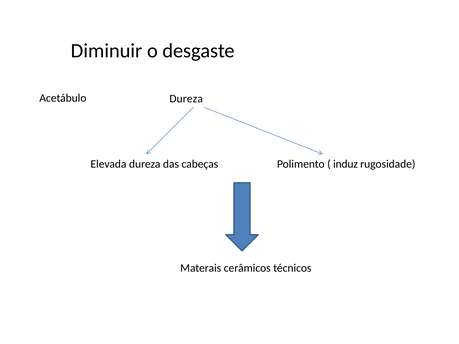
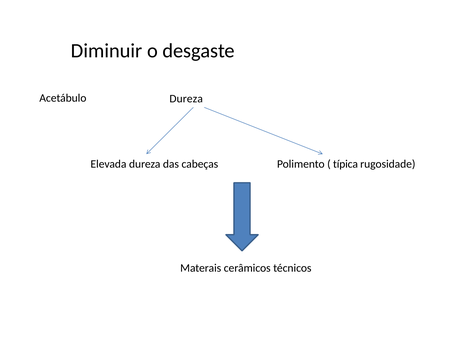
induz: induz -> típica
